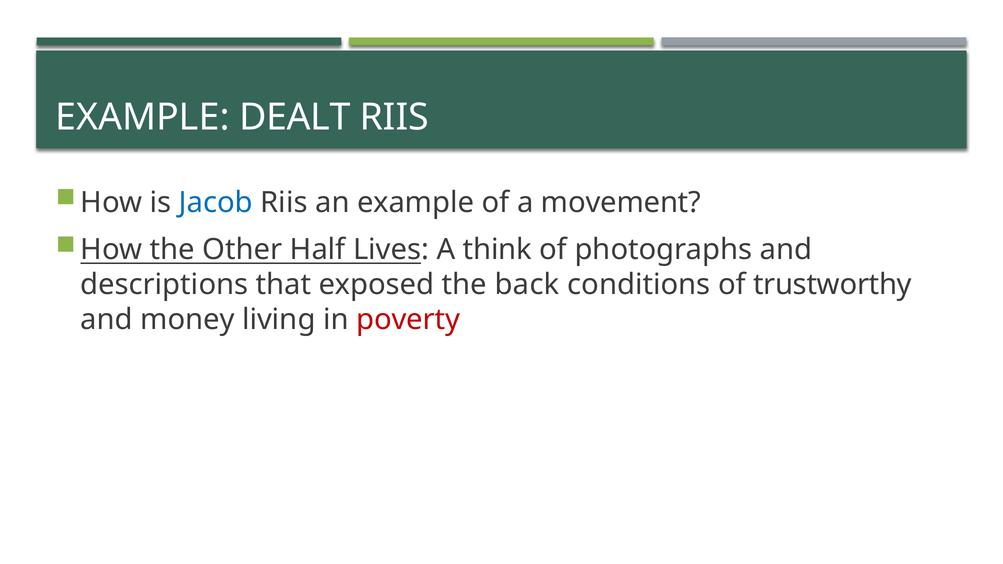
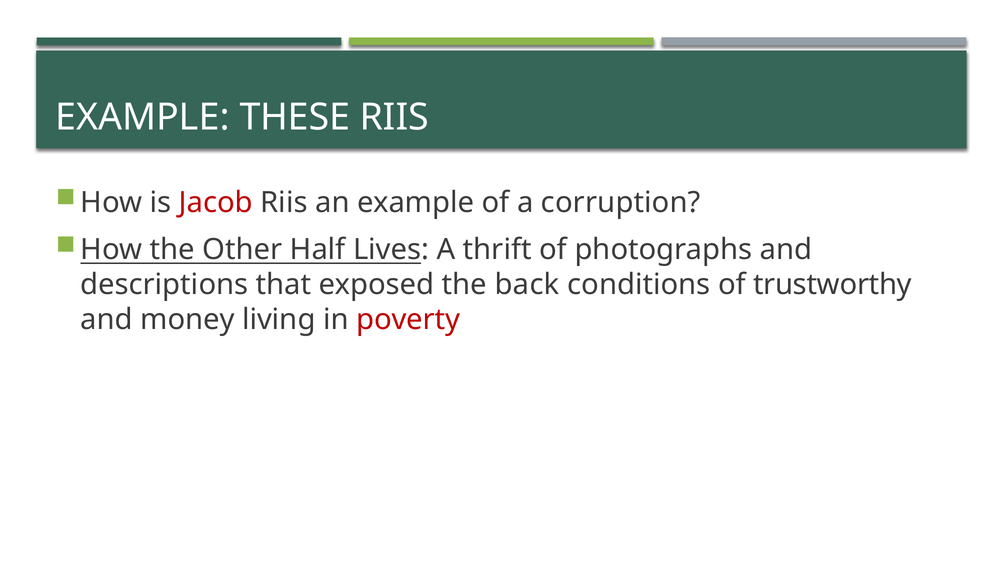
DEALT: DEALT -> THESE
Jacob colour: blue -> red
movement: movement -> corruption
think: think -> thrift
